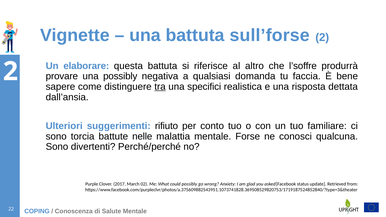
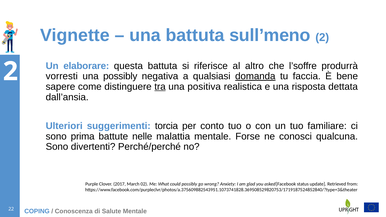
sull’forse: sull’forse -> sull’meno
provare: provare -> vorresti
domanda underline: none -> present
specifici: specifici -> positiva
rifiuto: rifiuto -> torcia
torcia: torcia -> prima
